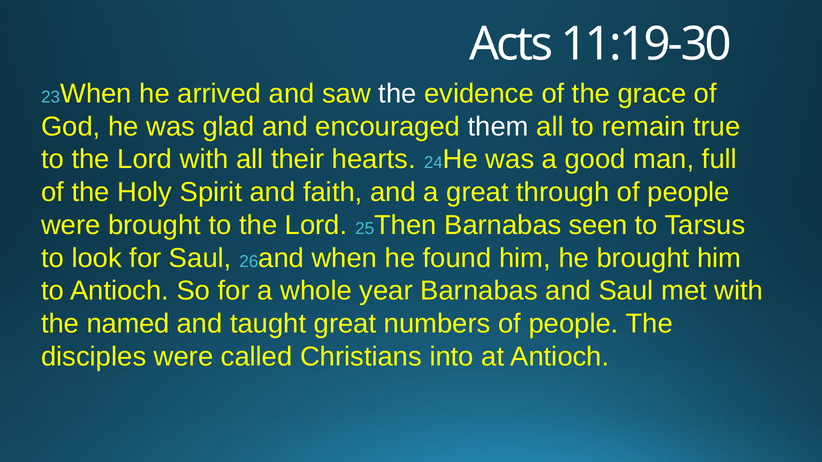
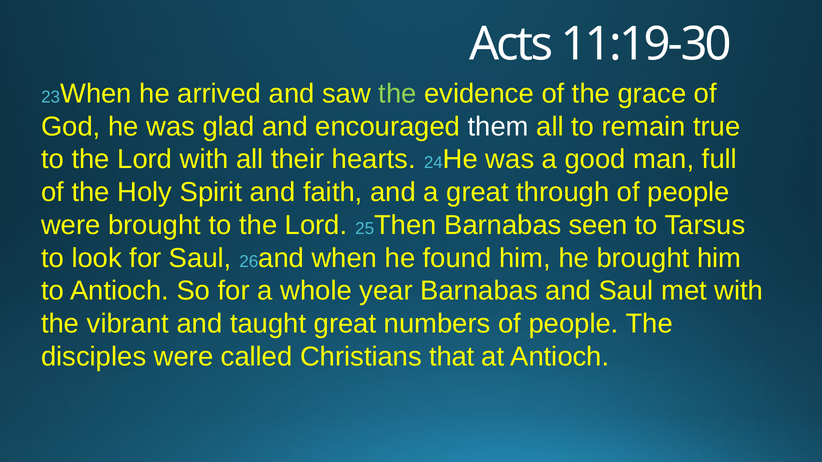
the at (398, 94) colour: white -> light green
named: named -> vibrant
into: into -> that
